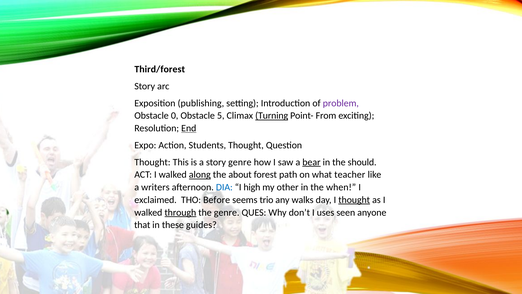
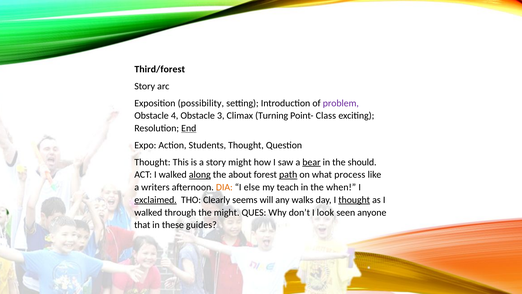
publishing: publishing -> possibility
0: 0 -> 4
5: 5 -> 3
Turning underline: present -> none
From: From -> Class
story genre: genre -> might
path underline: none -> present
teacher: teacher -> process
DIA colour: blue -> orange
high: high -> else
other: other -> teach
exclaimed underline: none -> present
Before: Before -> Clearly
trio: trio -> will
through underline: present -> none
the genre: genre -> might
uses: uses -> look
